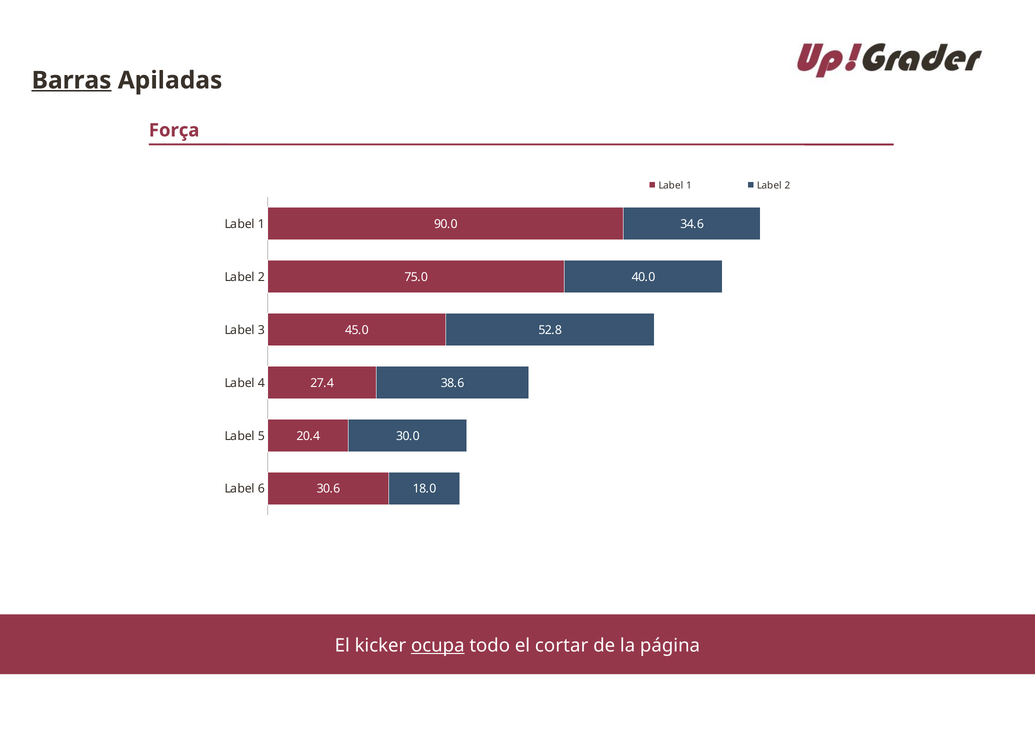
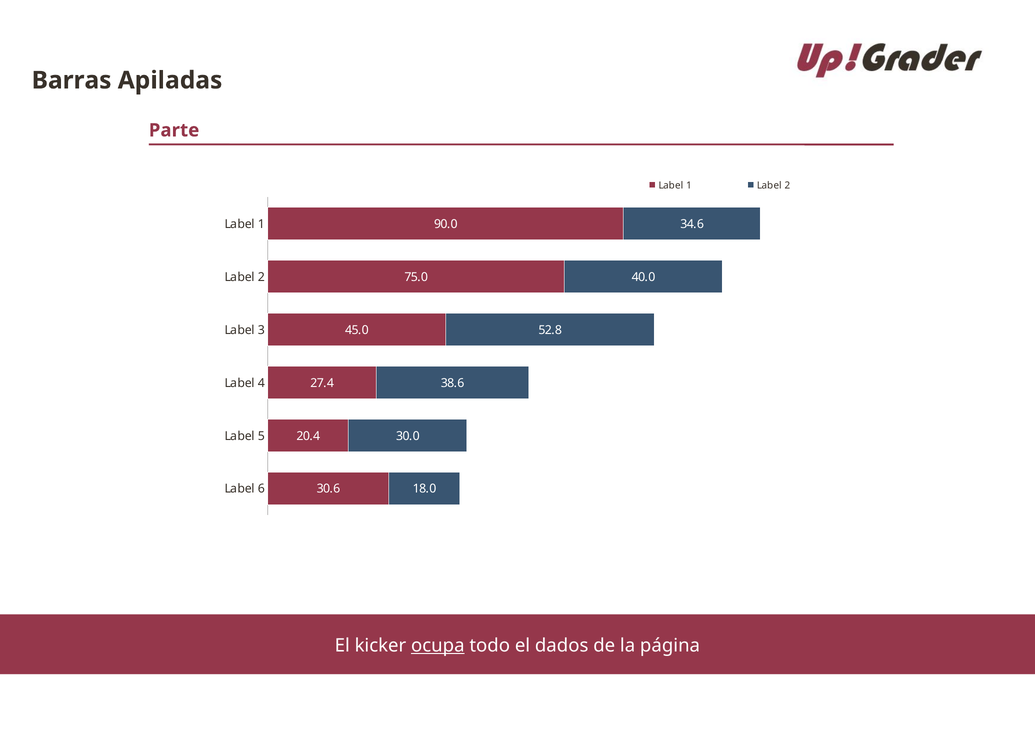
Barras underline: present -> none
Força: Força -> Parte
cortar: cortar -> dados
